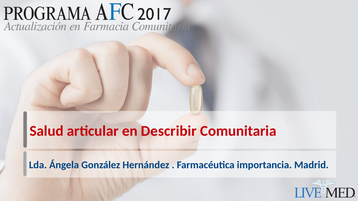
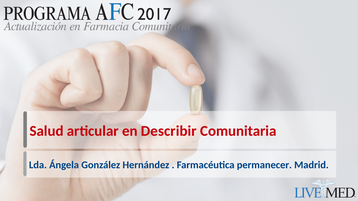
importancia: importancia -> permanecer
